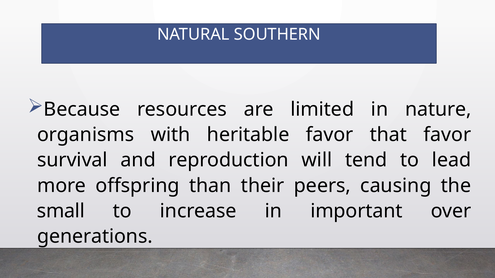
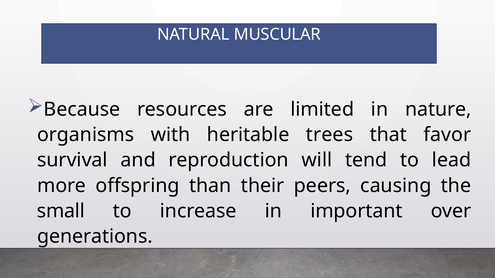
SOUTHERN: SOUTHERN -> MUSCULAR
heritable favor: favor -> trees
